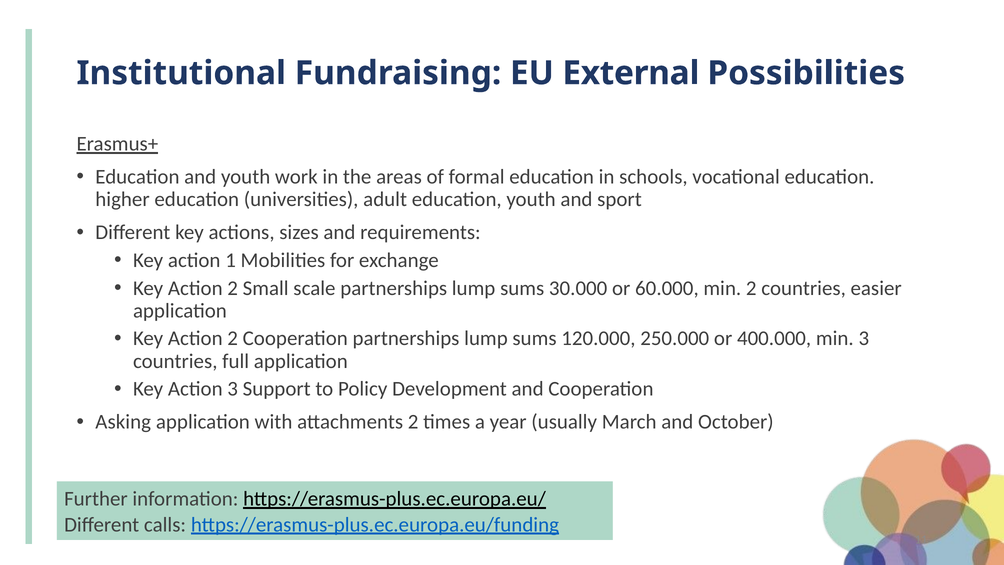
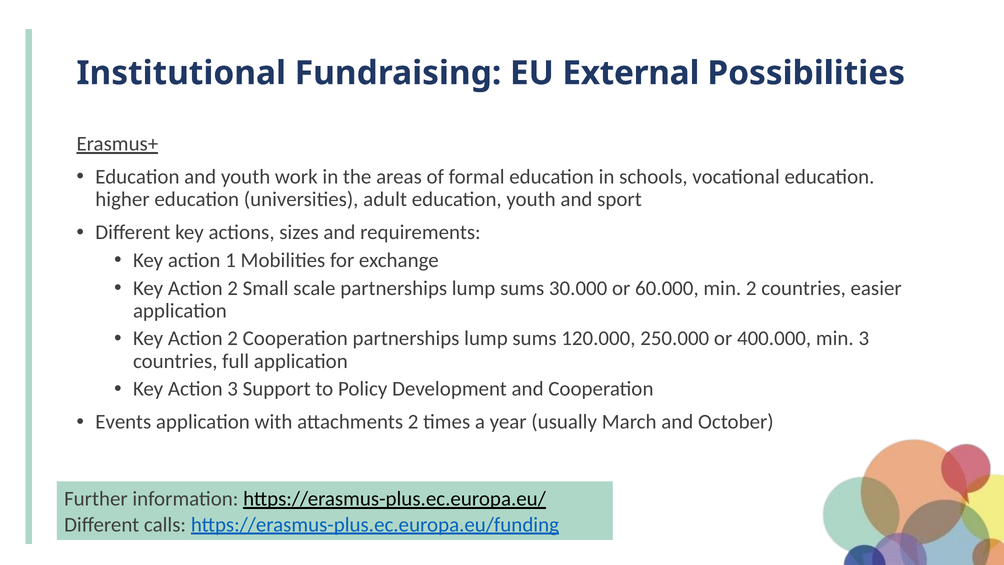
Asking: Asking -> Events
